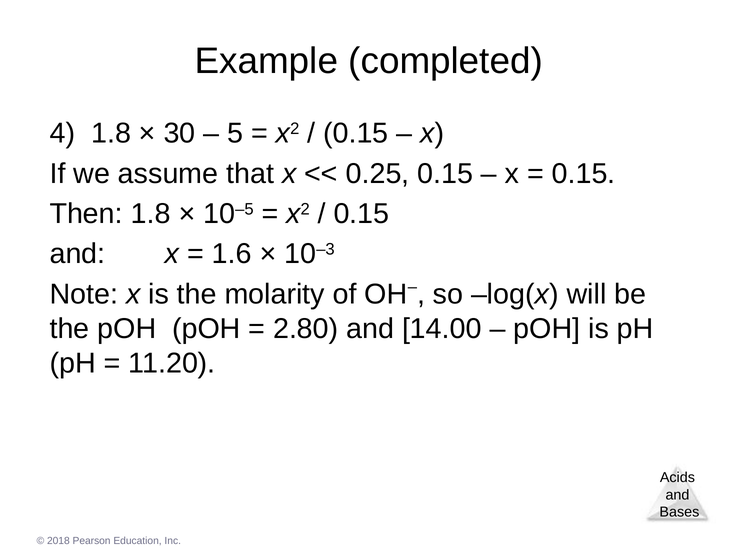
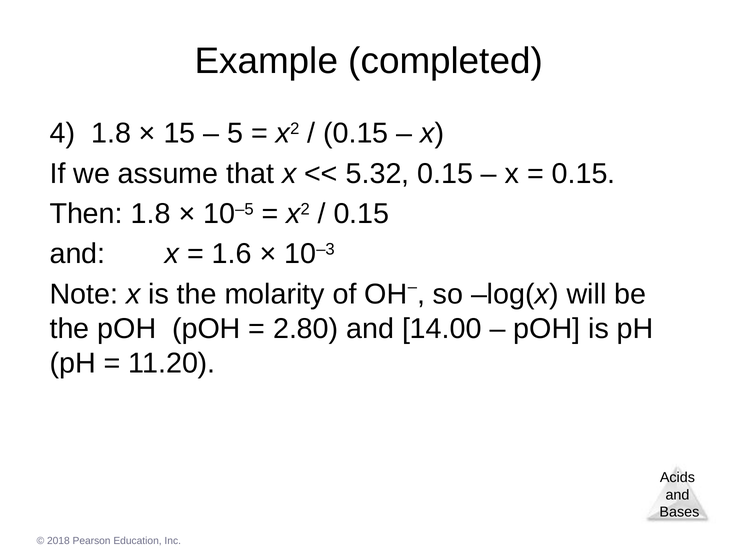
30: 30 -> 15
0.25: 0.25 -> 5.32
